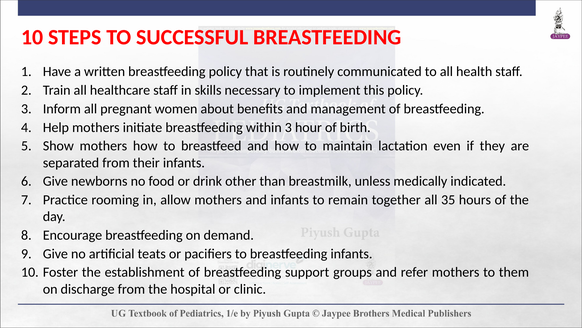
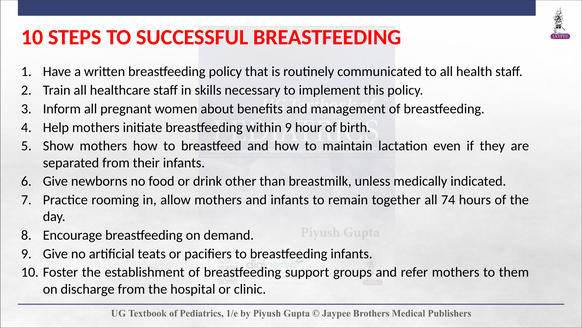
within 3: 3 -> 9
35: 35 -> 74
